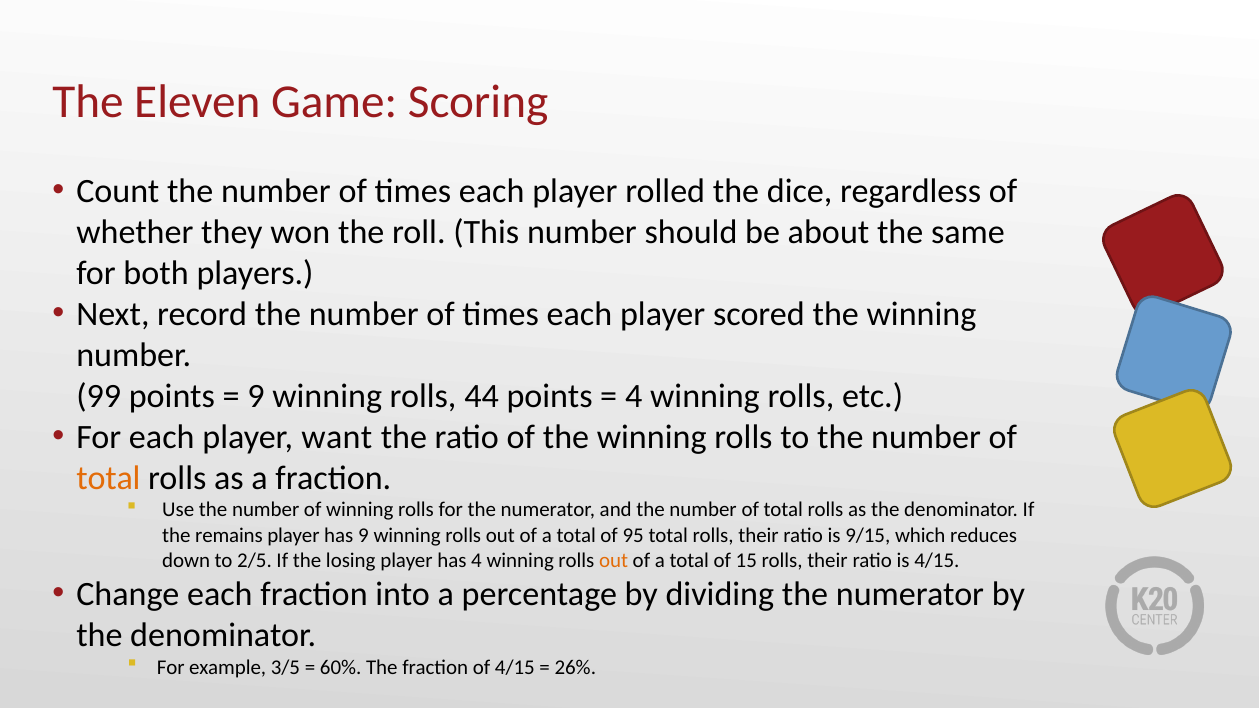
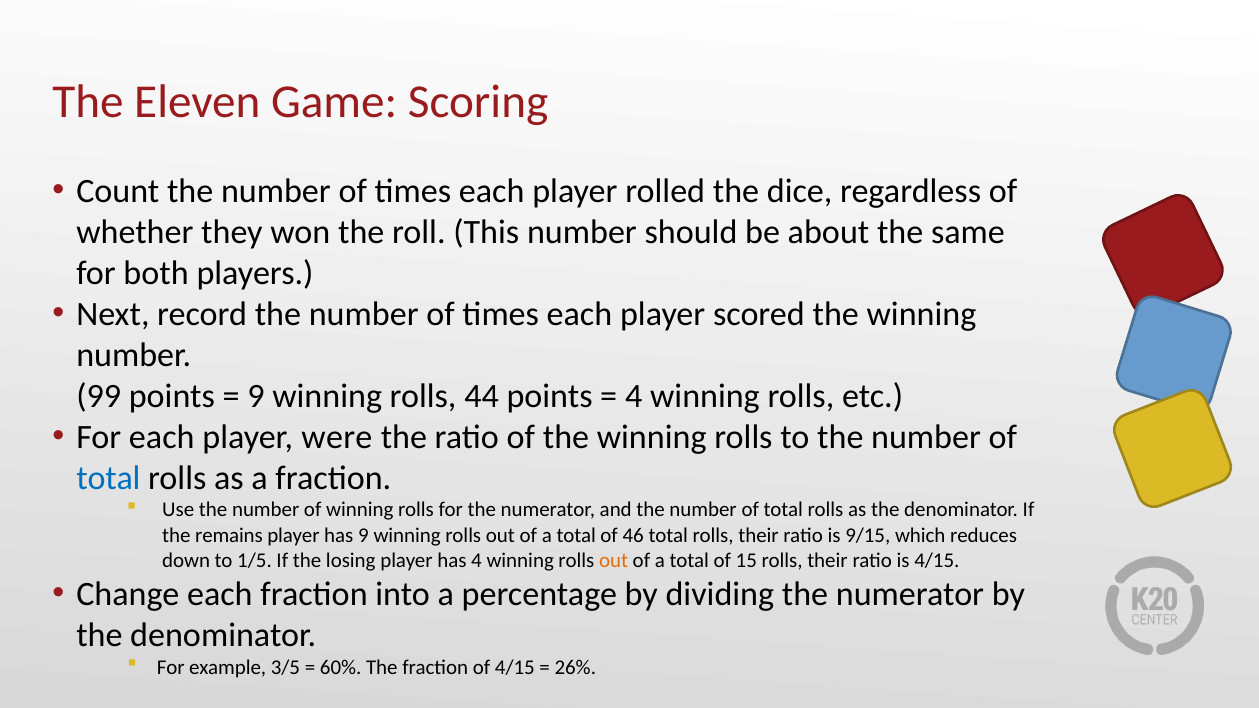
want: want -> were
total at (108, 478) colour: orange -> blue
95: 95 -> 46
2/5: 2/5 -> 1/5
